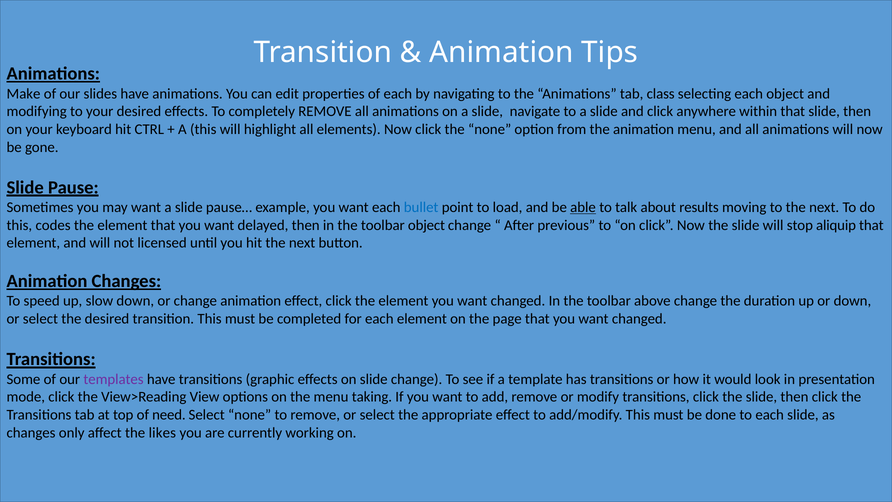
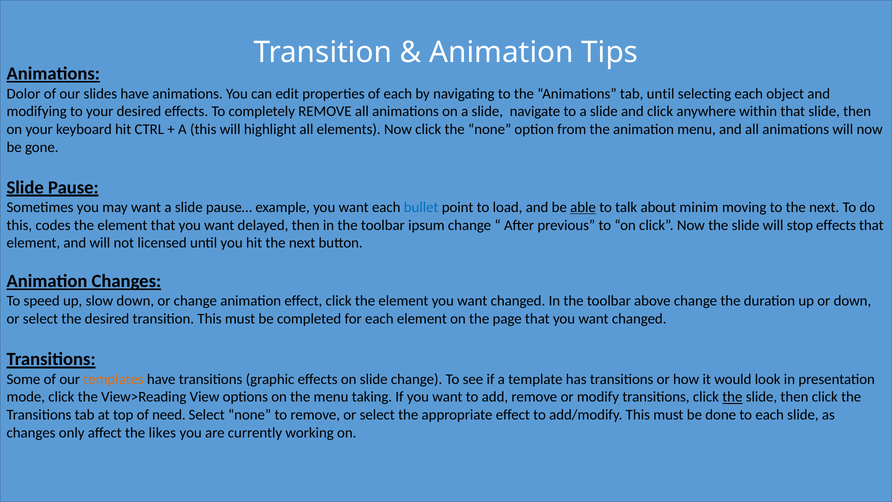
Make: Make -> Dolor
tab class: class -> until
results: results -> minim
toolbar object: object -> ipsum
stop aliquip: aliquip -> effects
templates colour: purple -> orange
the at (732, 397) underline: none -> present
